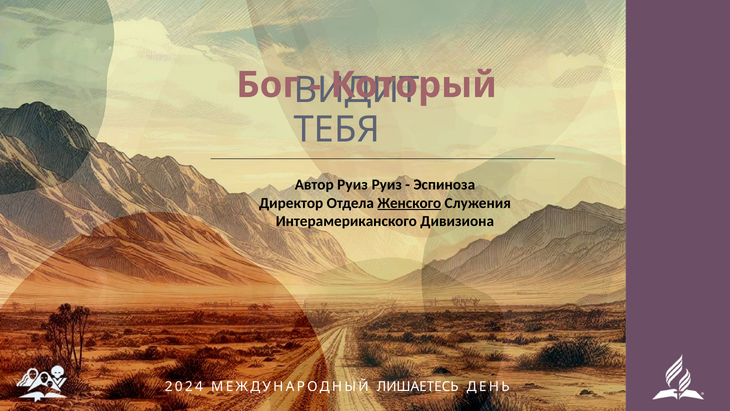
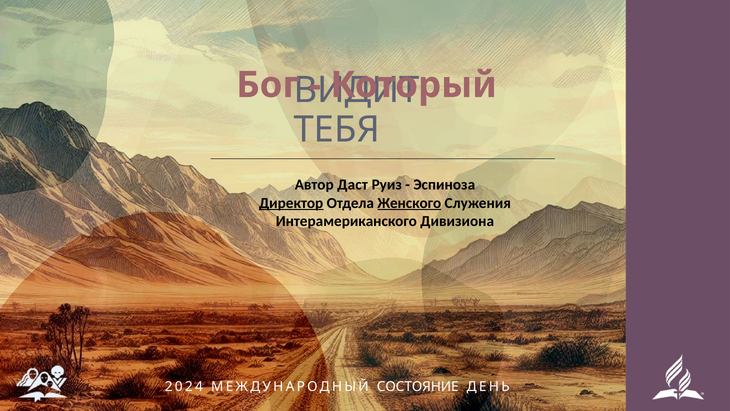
Автор Руиз: Руиз -> Даст
Директор underline: none -> present
ЛИШАЕТЕСЬ: ЛИШАЕТЕСЬ -> СОСТОЯНИЕ
